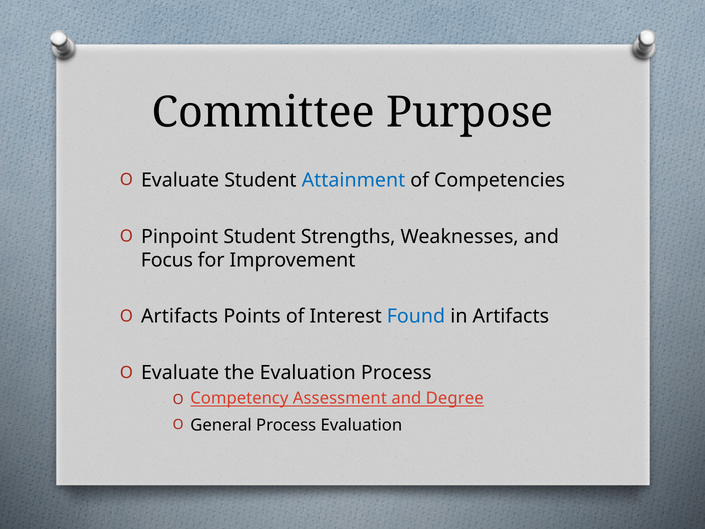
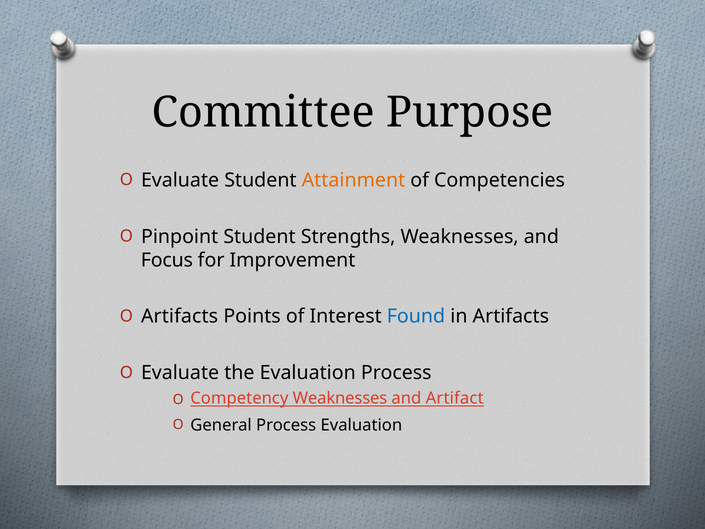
Attainment colour: blue -> orange
Competency Assessment: Assessment -> Weaknesses
Degree: Degree -> Artifact
